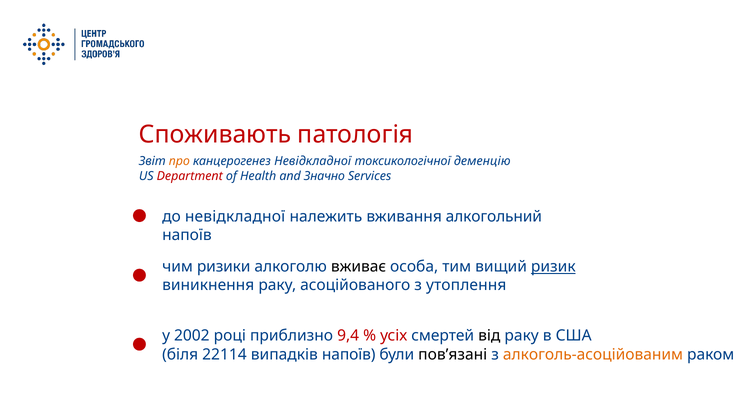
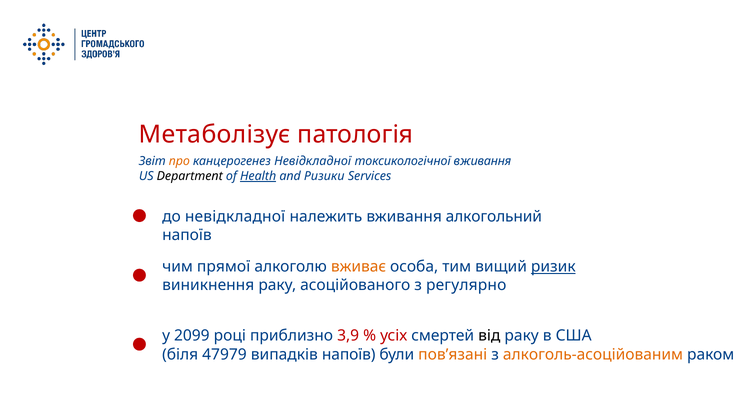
Споживають: Споживають -> Метаболізує
токсикологічної деменцію: деменцію -> вживання
Department colour: red -> black
Health underline: none -> present
Значно: Значно -> Ризики
ризики: ризики -> прямої
вживає colour: black -> orange
утоплення: утоплення -> регулярно
2002: 2002 -> 2099
9,4: 9,4 -> 3,9
22114: 22114 -> 47979
пов’язані colour: black -> orange
